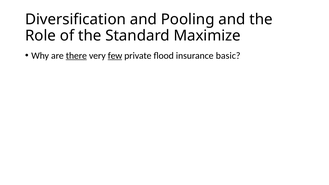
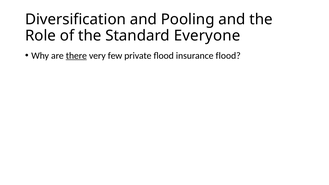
Maximize: Maximize -> Everyone
few underline: present -> none
insurance basic: basic -> flood
